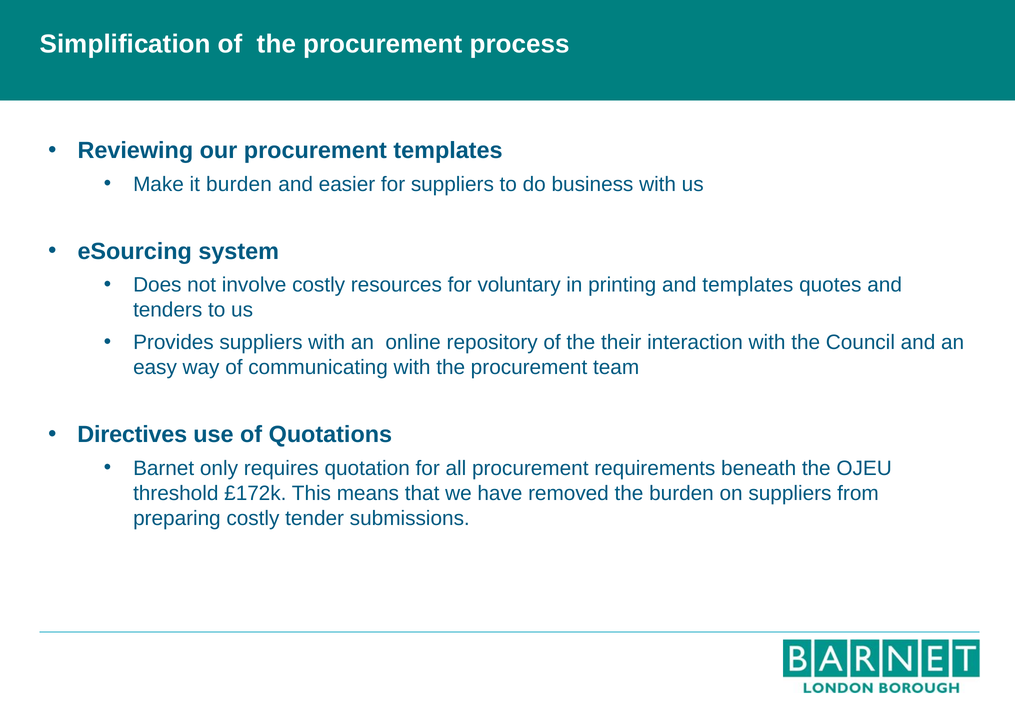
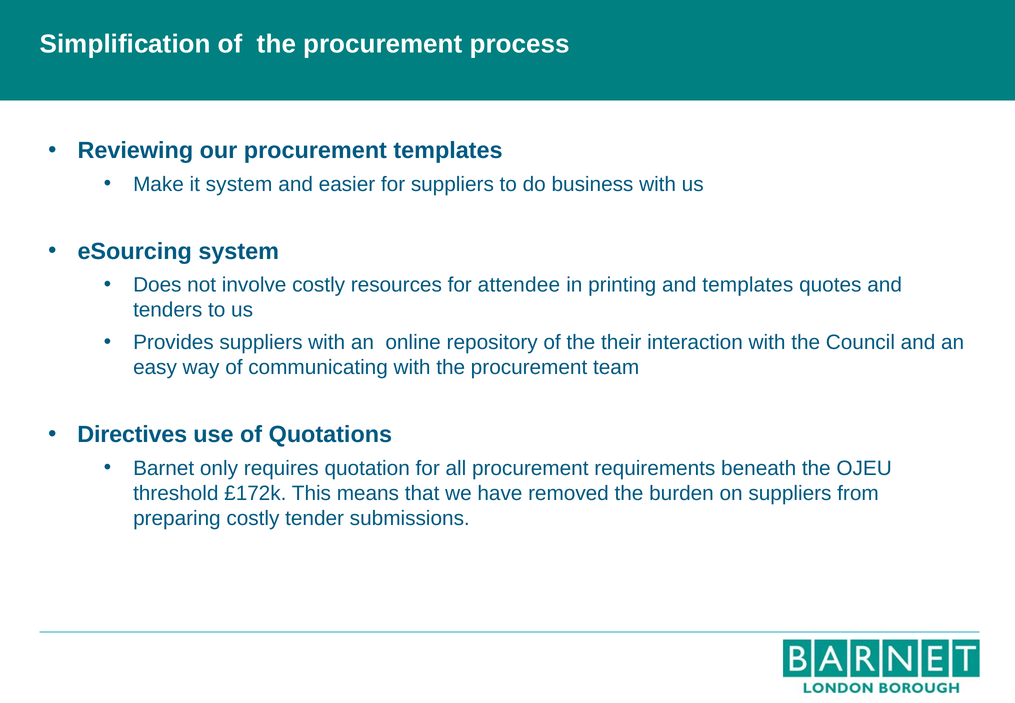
it burden: burden -> system
voluntary: voluntary -> attendee
